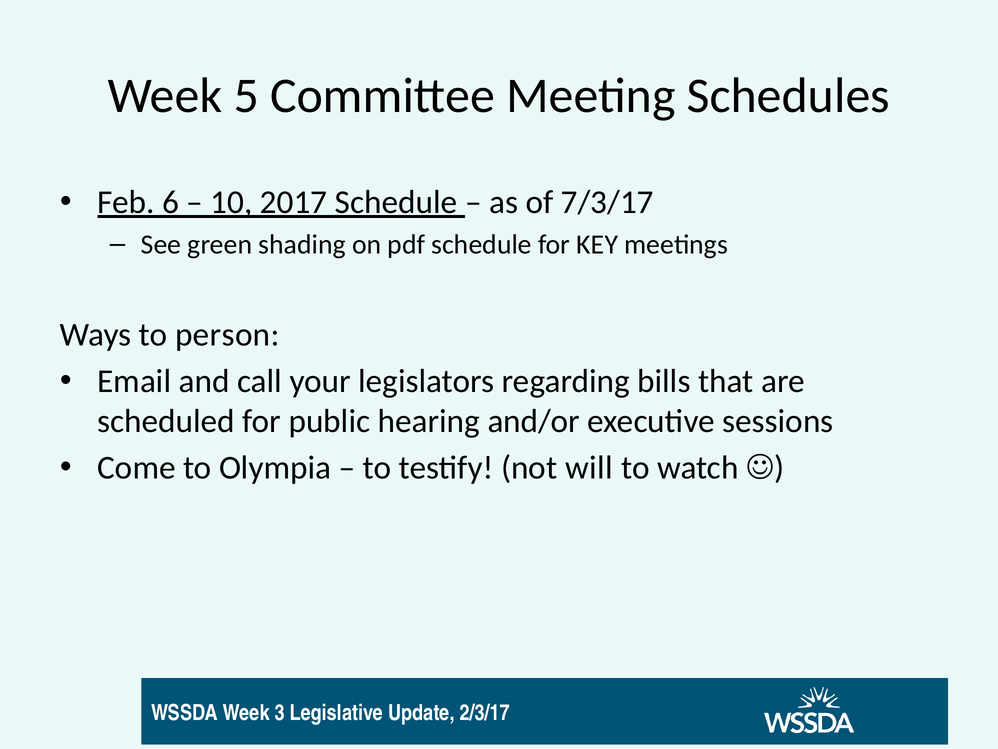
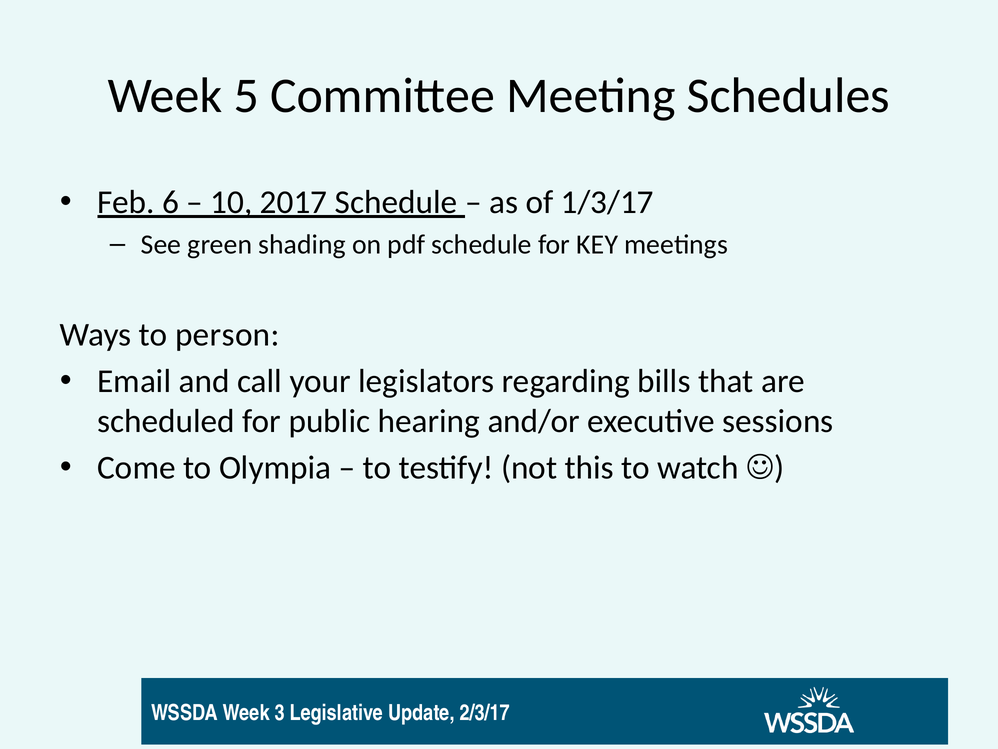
7/3/17: 7/3/17 -> 1/3/17
will: will -> this
